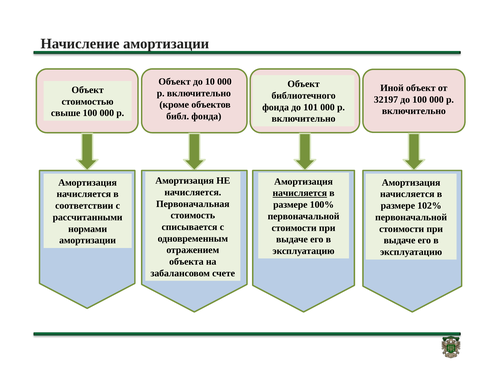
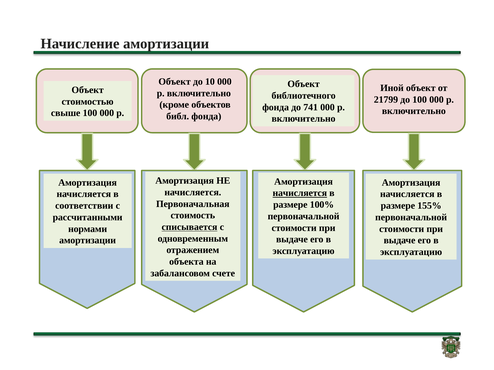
32197: 32197 -> 21799
101: 101 -> 741
102%: 102% -> 155%
списывается underline: none -> present
